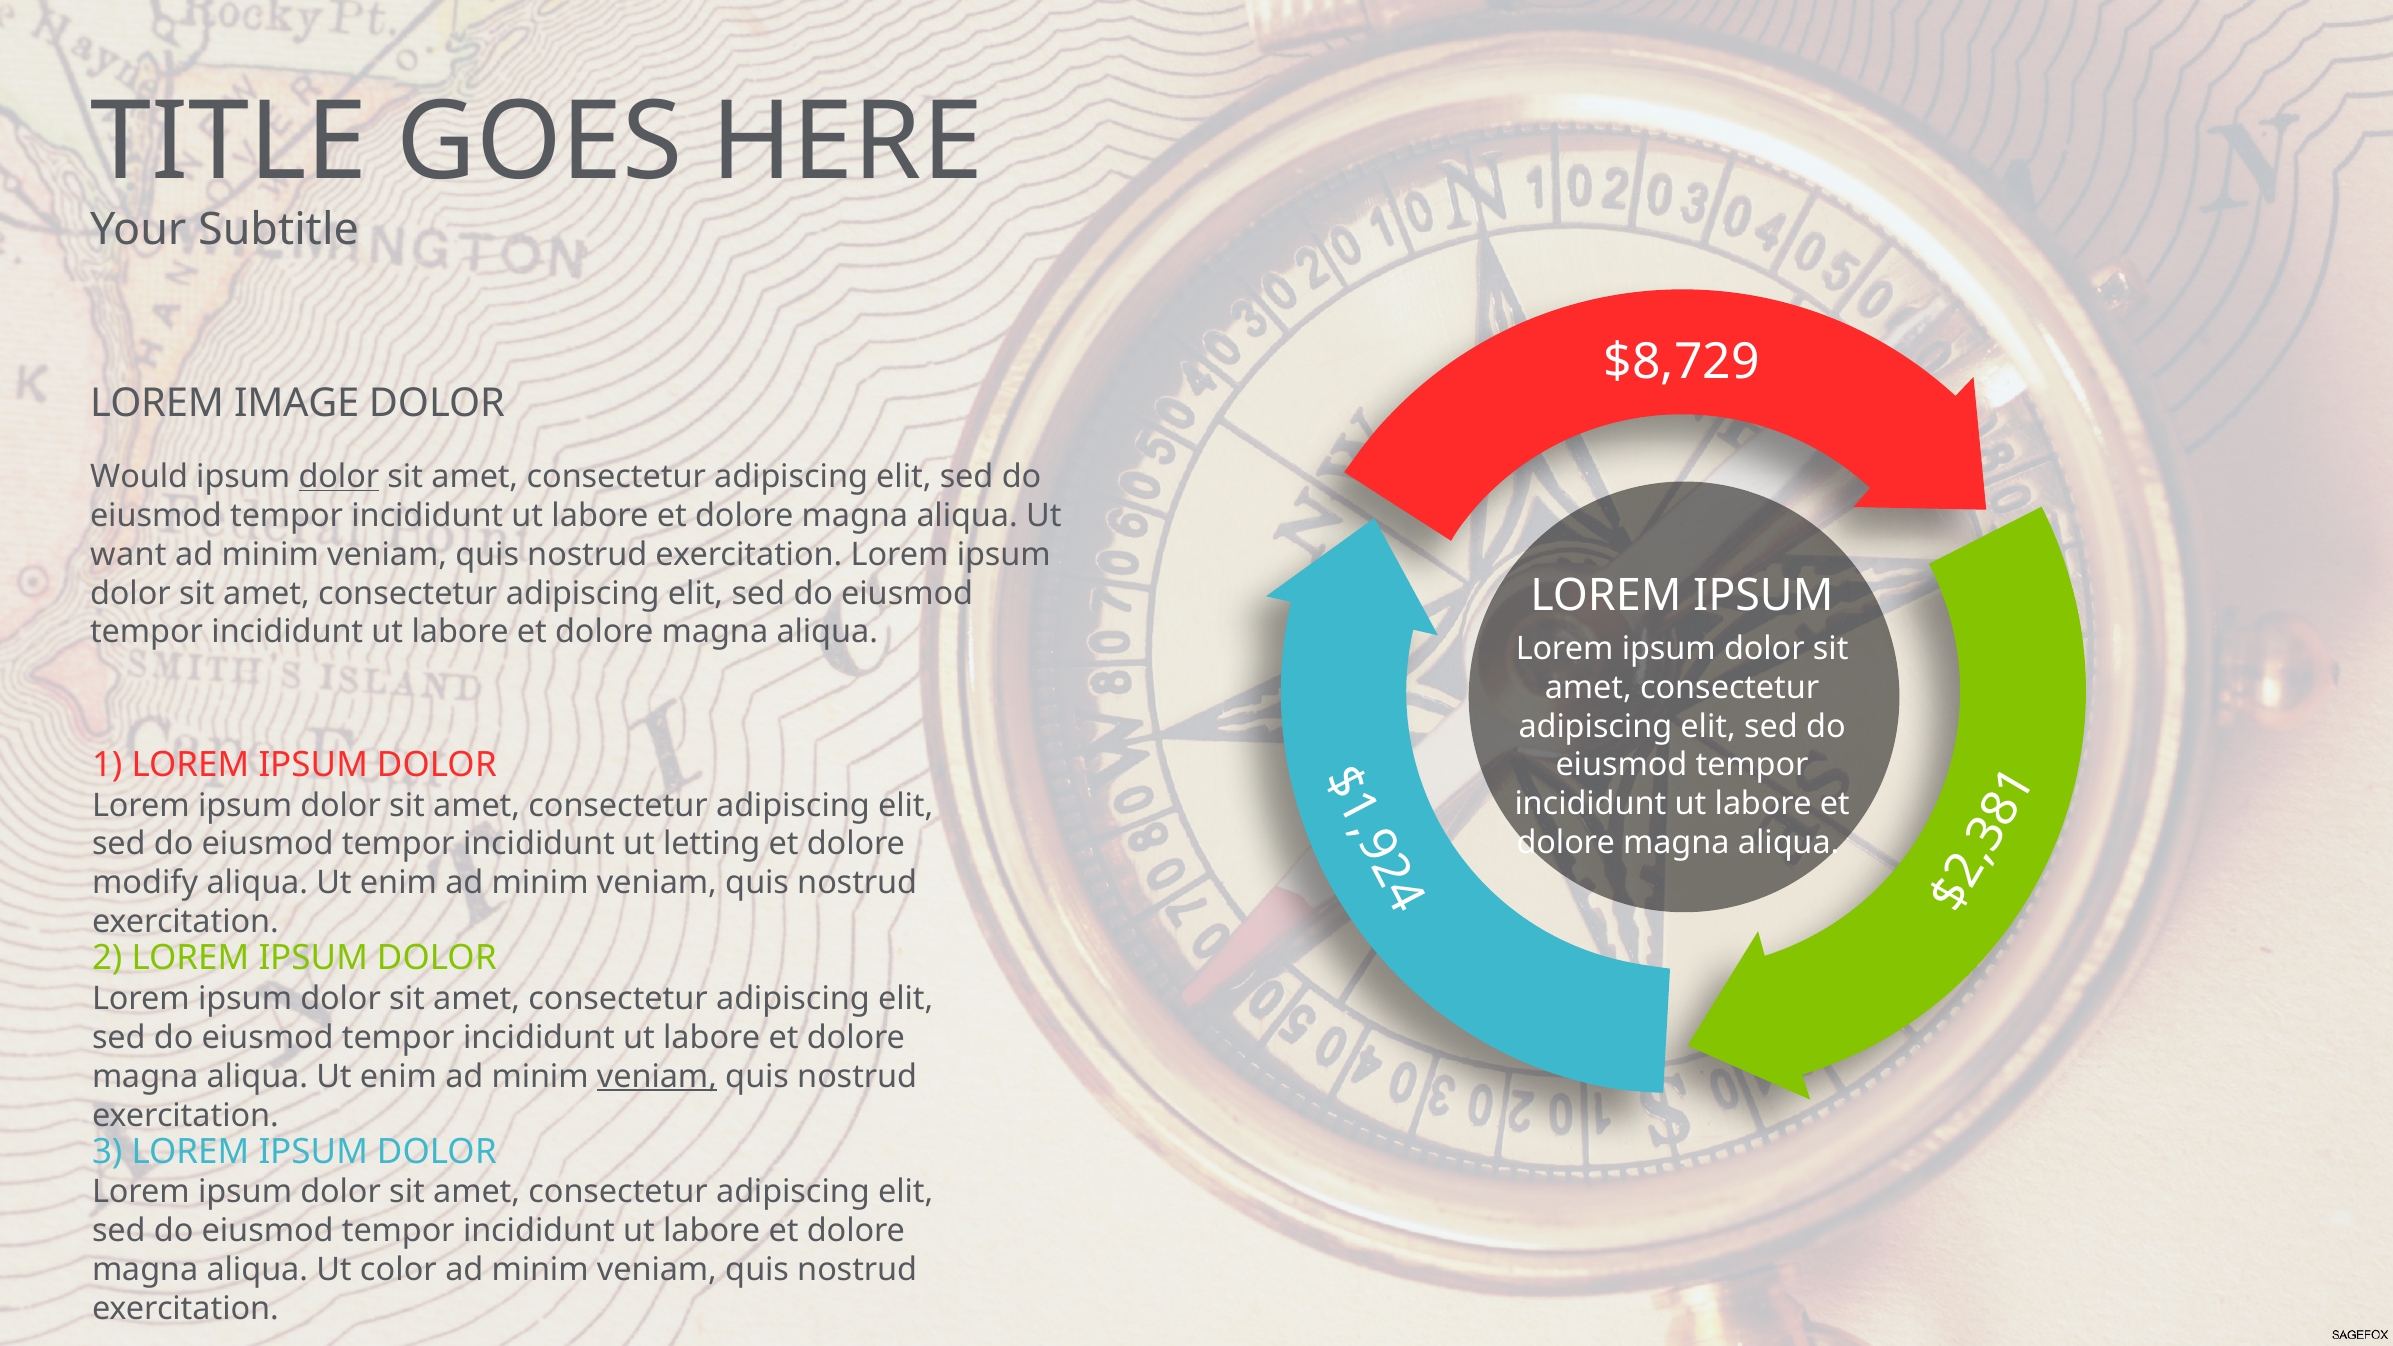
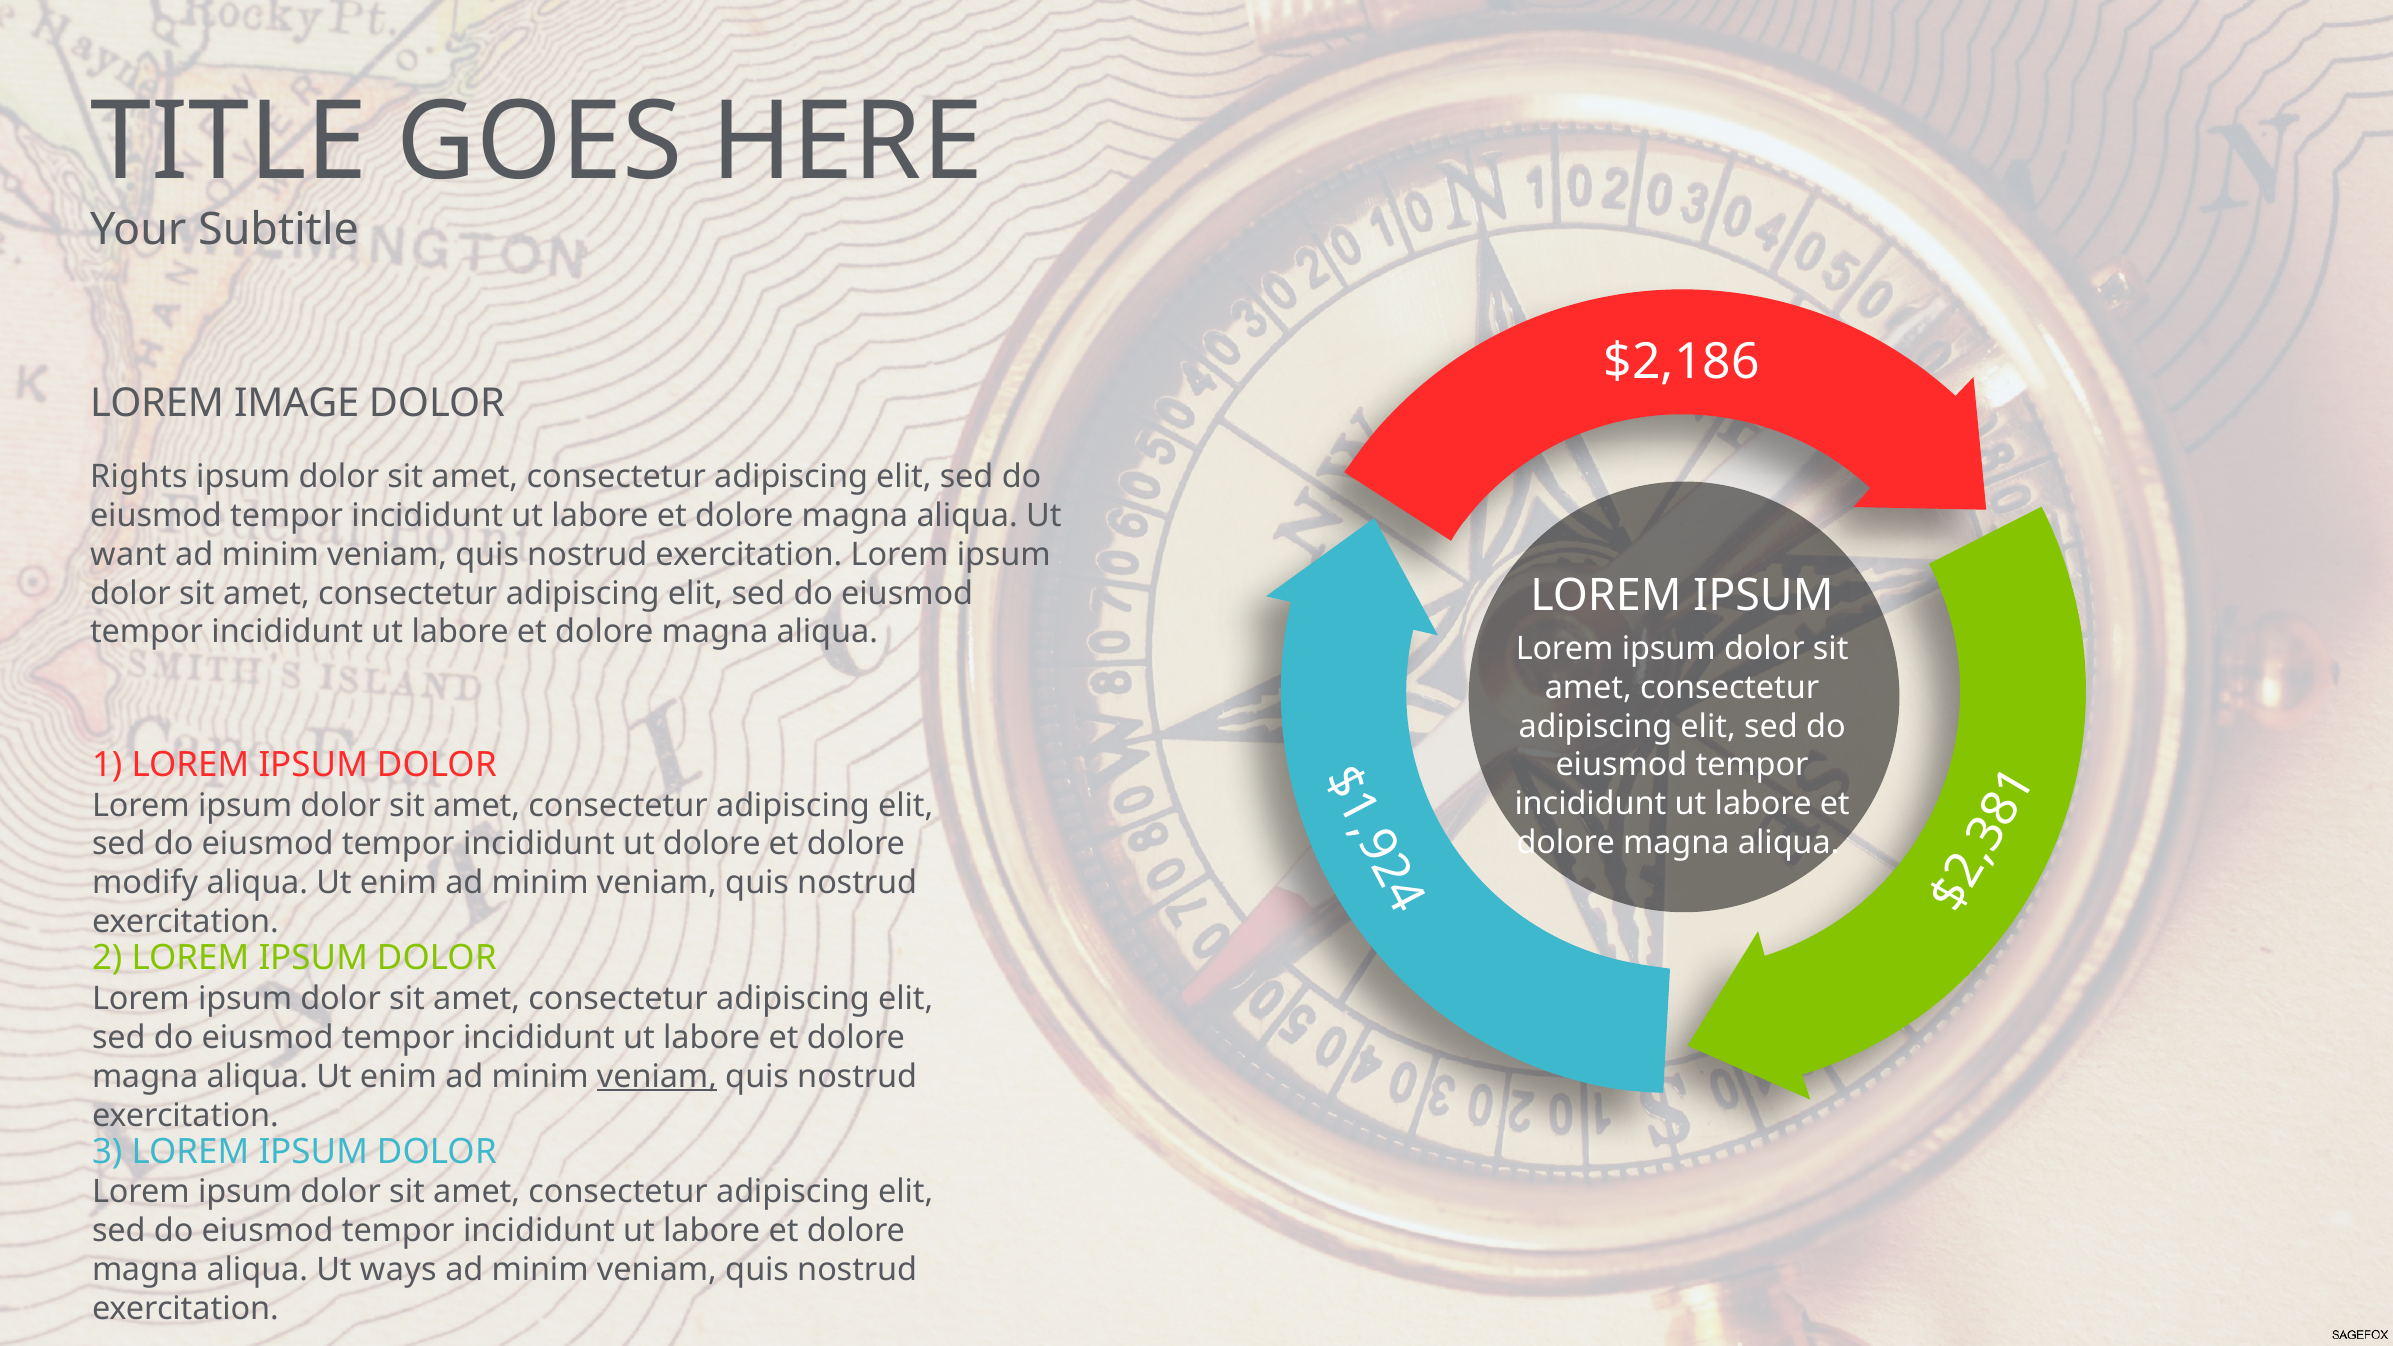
$8,729: $8,729 -> $2,186
Would: Would -> Rights
dolor at (339, 477) underline: present -> none
ut letting: letting -> dolore
color: color -> ways
